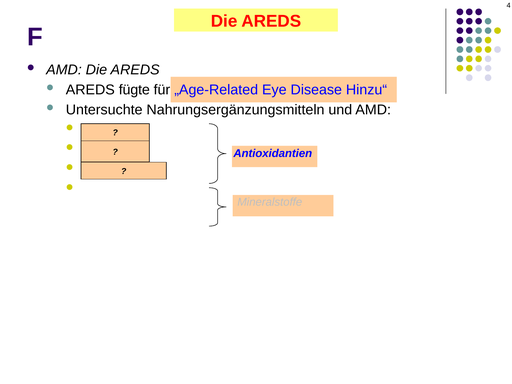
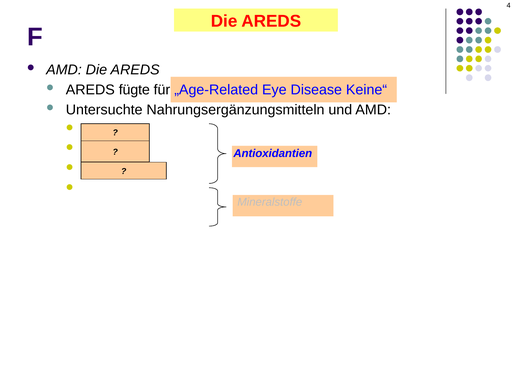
Hinzu“: Hinzu“ -> Keine“
